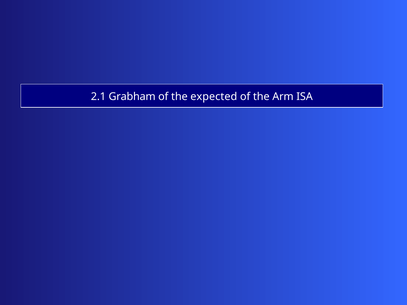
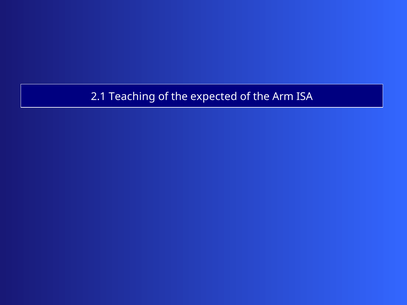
Grabham: Grabham -> Teaching
